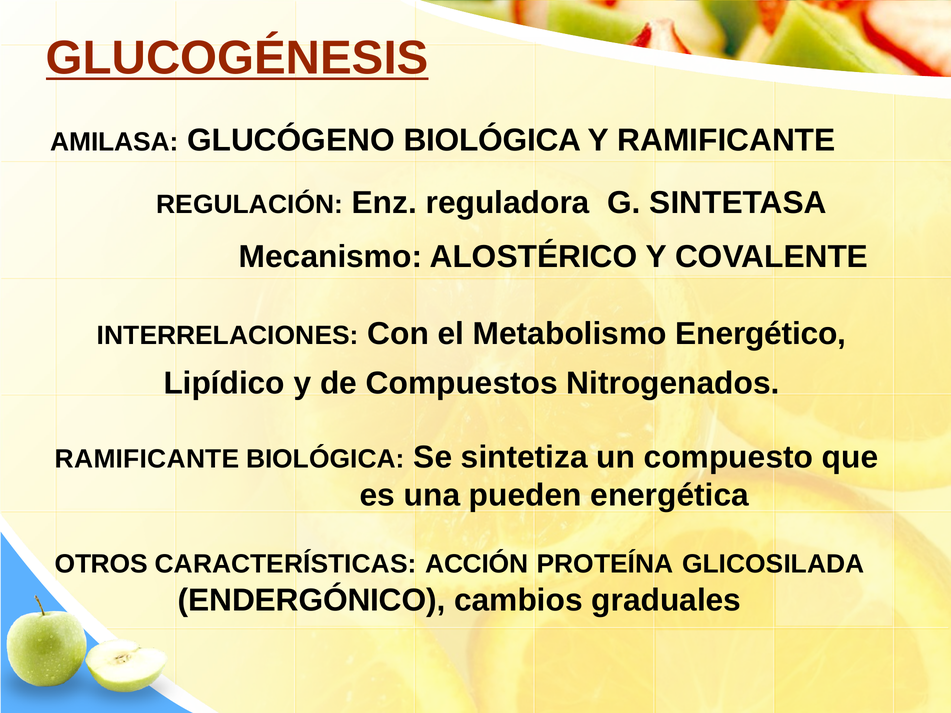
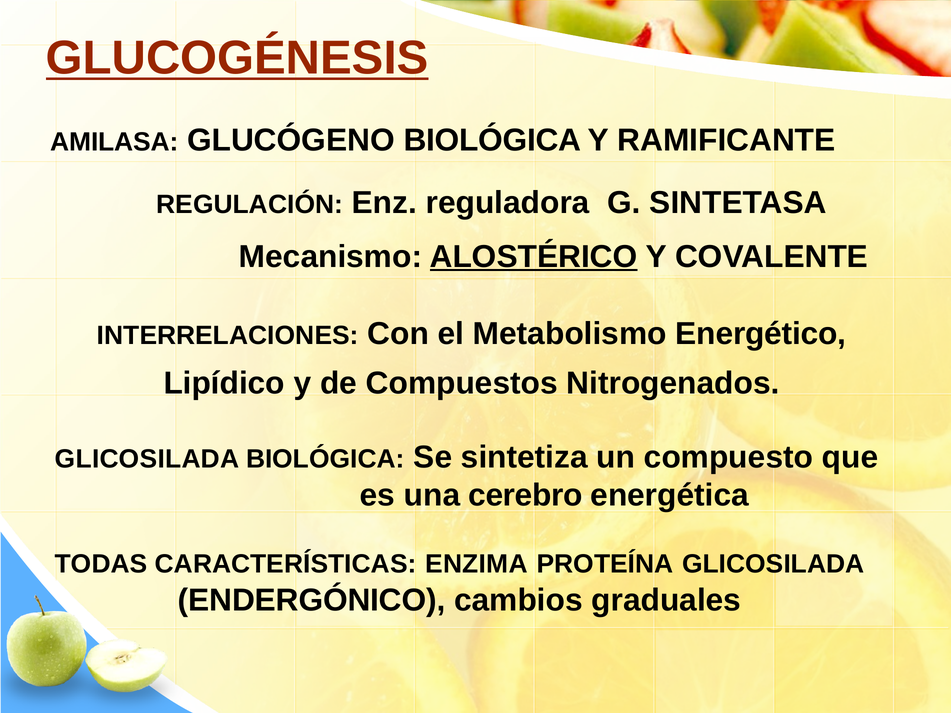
ALOSTÉRICO underline: none -> present
RAMIFICANTE at (147, 459): RAMIFICANTE -> GLICOSILADA
pueden: pueden -> cerebro
OTROS: OTROS -> TODAS
ACCIÓN: ACCIÓN -> ENZIMA
